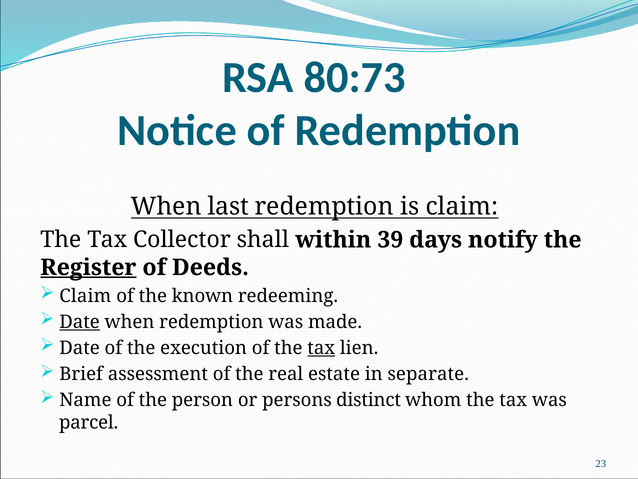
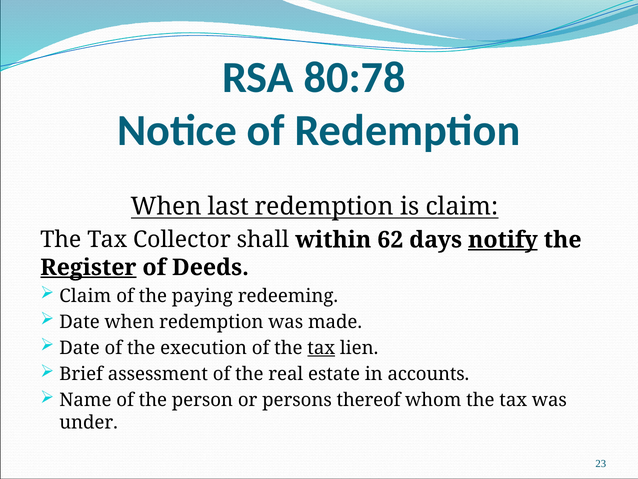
80:73: 80:73 -> 80:78
39: 39 -> 62
notify underline: none -> present
known: known -> paying
Date at (80, 322) underline: present -> none
separate: separate -> accounts
distinct: distinct -> thereof
parcel: parcel -> under
